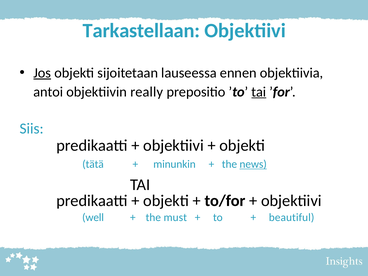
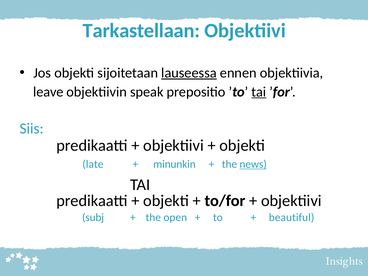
Jos underline: present -> none
lauseessa underline: none -> present
antoi: antoi -> leave
really: really -> speak
tätä: tätä -> late
well: well -> subj
must: must -> open
